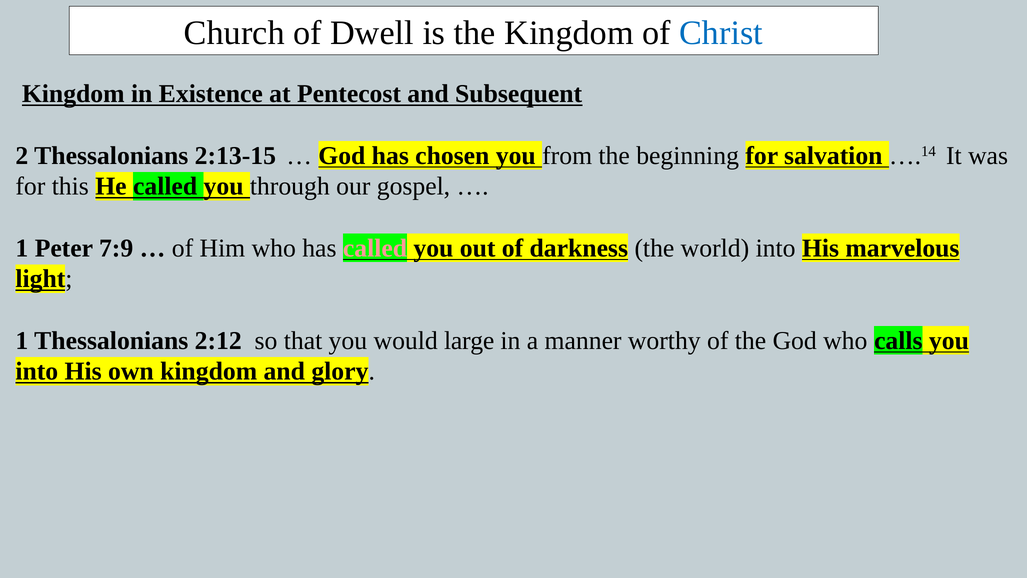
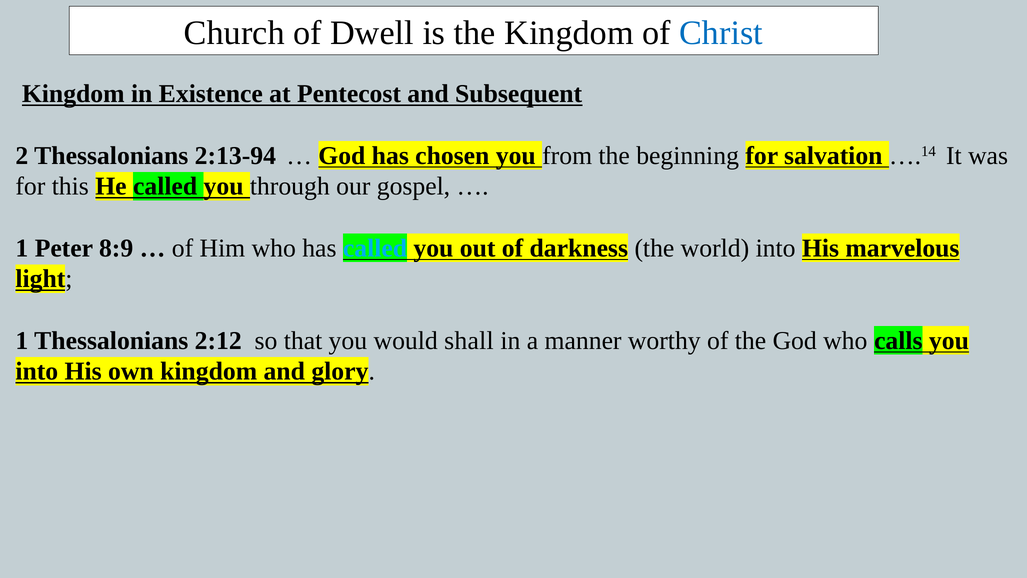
2:13-15: 2:13-15 -> 2:13-94
7:9: 7:9 -> 8:9
called at (375, 248) colour: pink -> light blue
large: large -> shall
